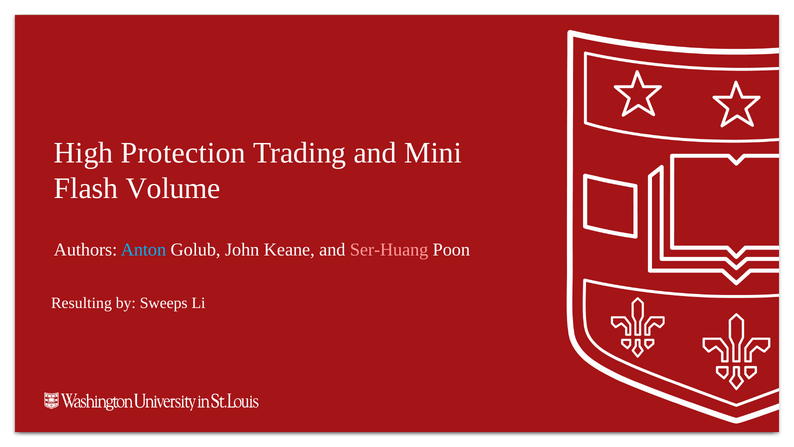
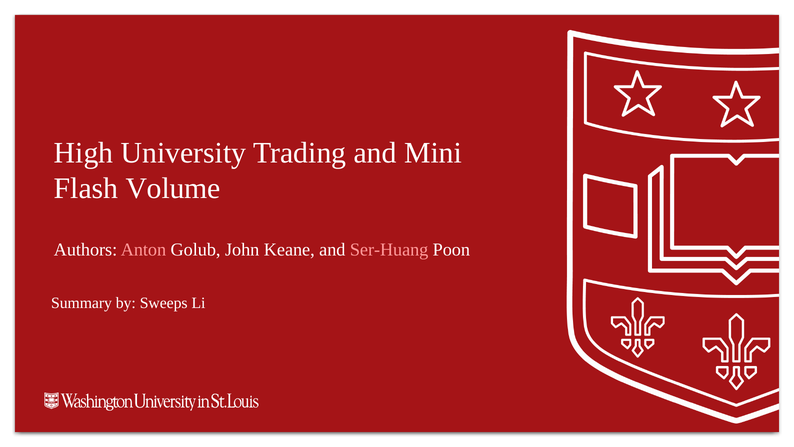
Protection: Protection -> University
Anton colour: light blue -> pink
Resulting: Resulting -> Summary
